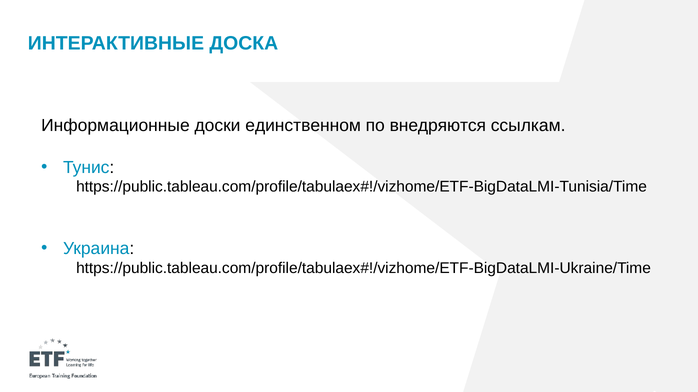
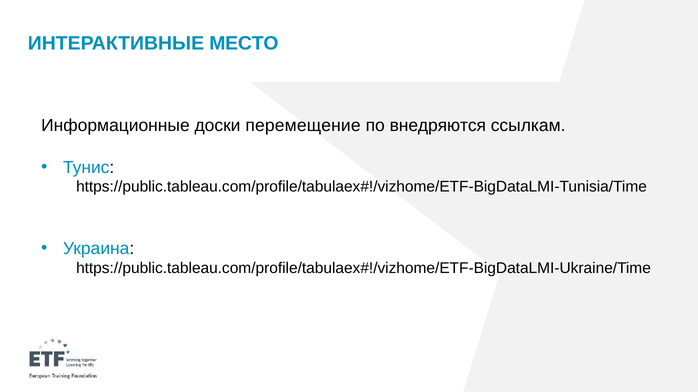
ДОСКА: ДОСКА -> МЕСТО
единственном: единственном -> перемещение
